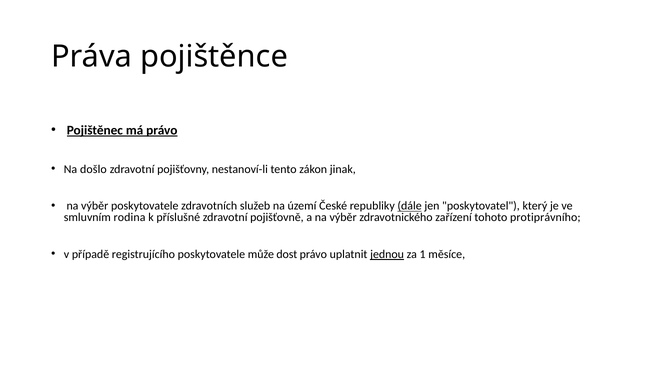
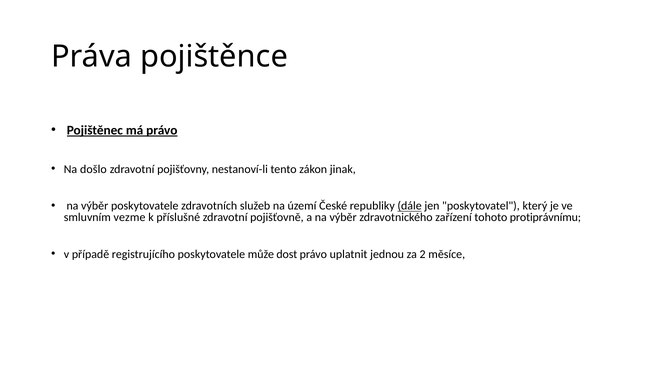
rodina: rodina -> vezme
protiprávního: protiprávního -> protiprávnímu
jednou underline: present -> none
1: 1 -> 2
